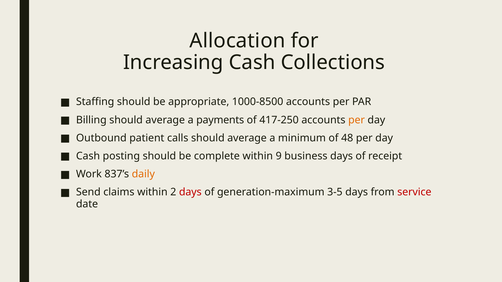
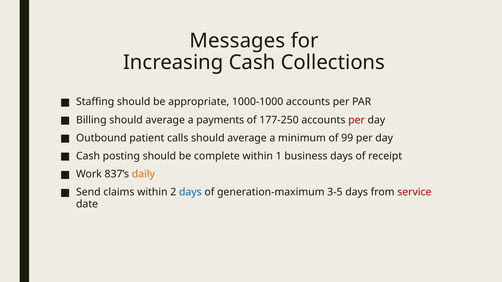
Allocation: Allocation -> Messages
1000-8500: 1000-8500 -> 1000-1000
417-250: 417-250 -> 177-250
per at (357, 120) colour: orange -> red
48: 48 -> 99
9: 9 -> 1
days at (190, 192) colour: red -> blue
